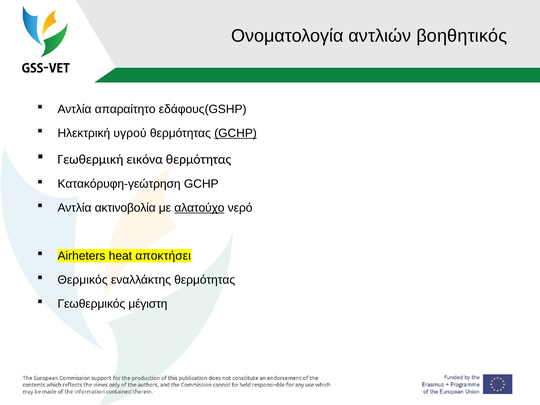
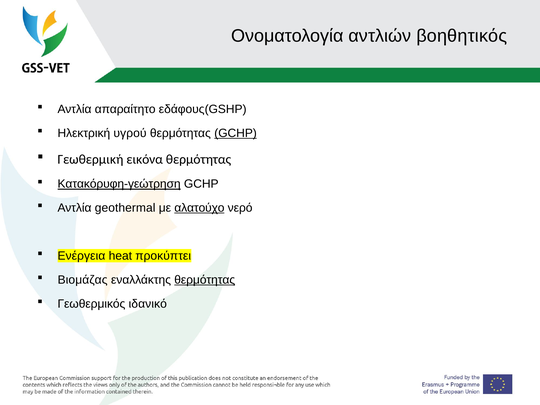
Κατακόρυφη-γεώτρηση underline: none -> present
ακτινοβολία: ακτινοβολία -> geothermal
Airheters: Airheters -> Ενέργεια
αποκτήσει: αποκτήσει -> προκύπτει
Θερμικός: Θερμικός -> Βιομάζας
θερμότητας at (205, 280) underline: none -> present
μέγιστη: μέγιστη -> ιδανικό
